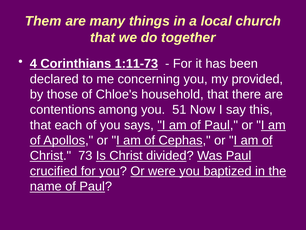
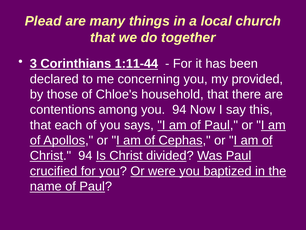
Them: Them -> Plead
4: 4 -> 3
1:11-73: 1:11-73 -> 1:11-44
you 51: 51 -> 94
Christ 73: 73 -> 94
